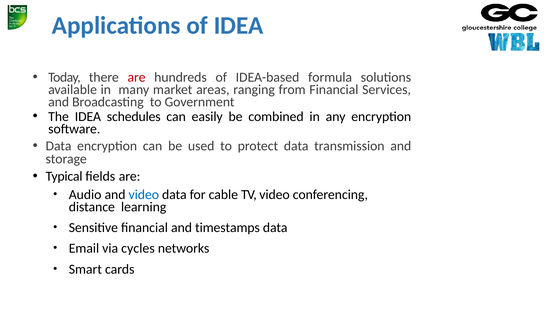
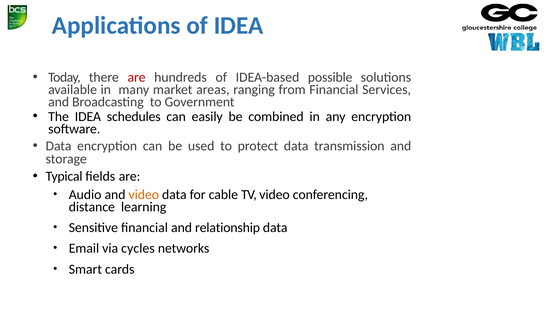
formula: formula -> possible
video at (144, 195) colour: blue -> orange
timestamps: timestamps -> relationship
